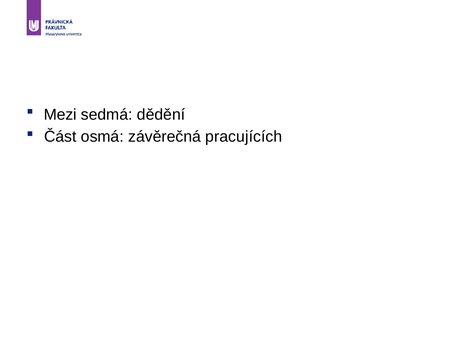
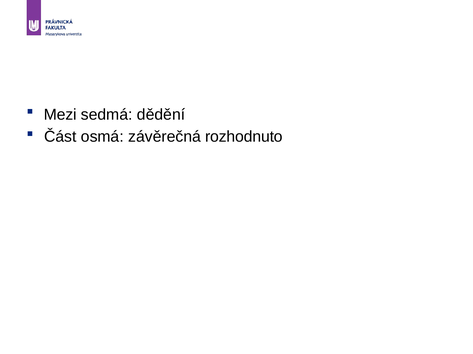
pracujících: pracujících -> rozhodnuto
